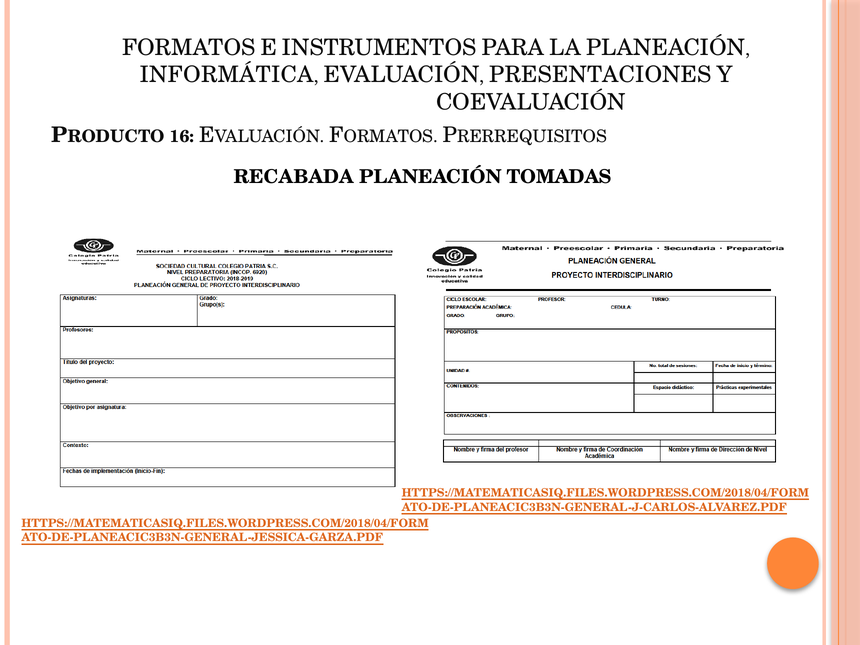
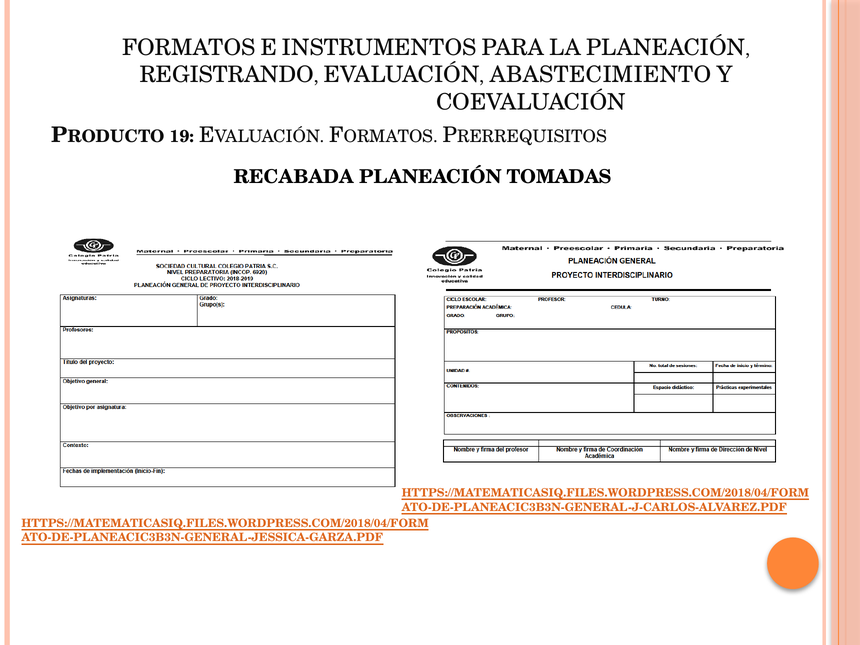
INFORMÁTICA: INFORMÁTICA -> REGISTRANDO
PRESENTACIONES: PRESENTACIONES -> ABASTECIMIENTO
16: 16 -> 19
